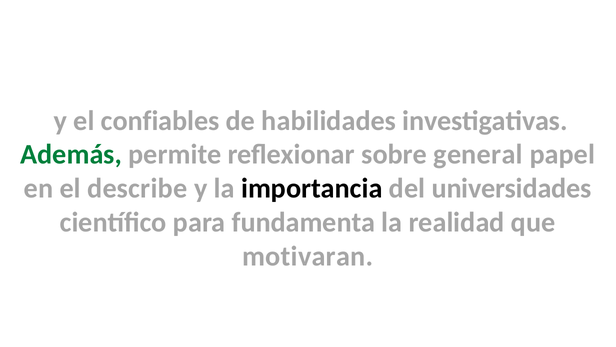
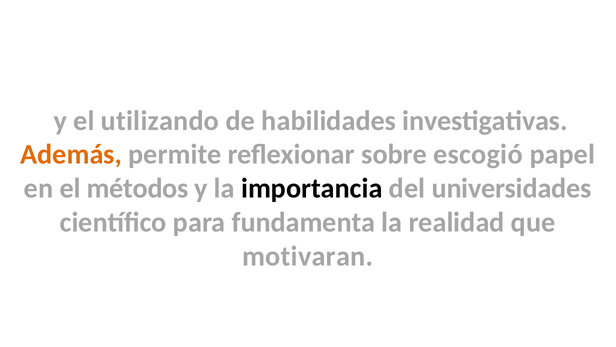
confiables: confiables -> utilizando
Además colour: green -> orange
general: general -> escogió
describe: describe -> métodos
